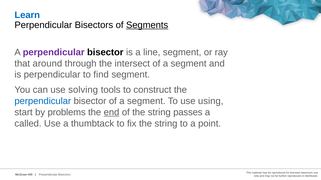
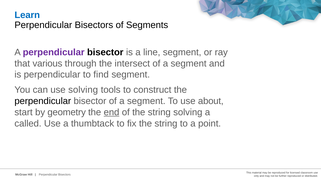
Segments underline: present -> none
around: around -> various
perpendicular at (43, 101) colour: blue -> black
using: using -> about
problems: problems -> geometry
string passes: passes -> solving
